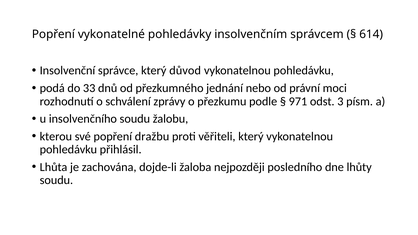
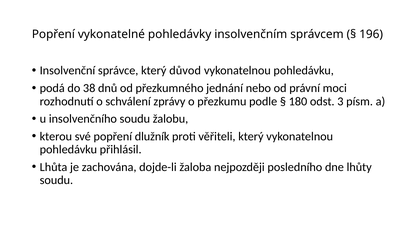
614: 614 -> 196
33: 33 -> 38
971: 971 -> 180
dražbu: dražbu -> dlužník
